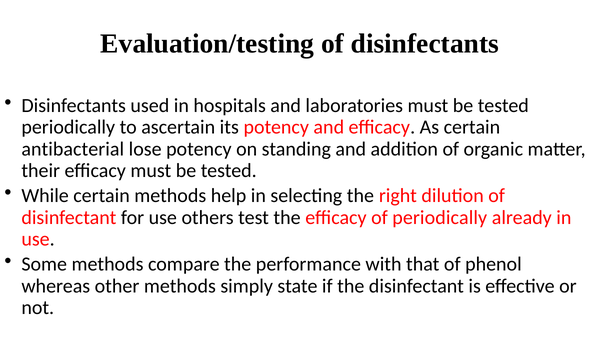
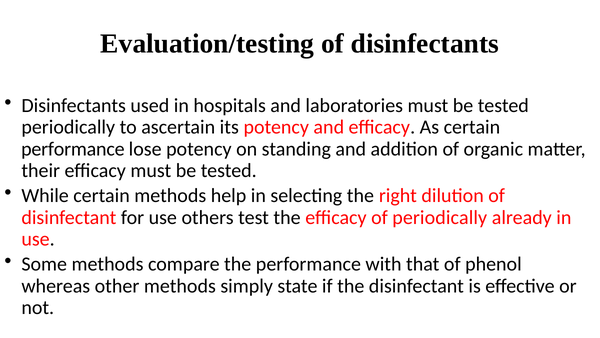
antibacterial at (73, 149): antibacterial -> performance
